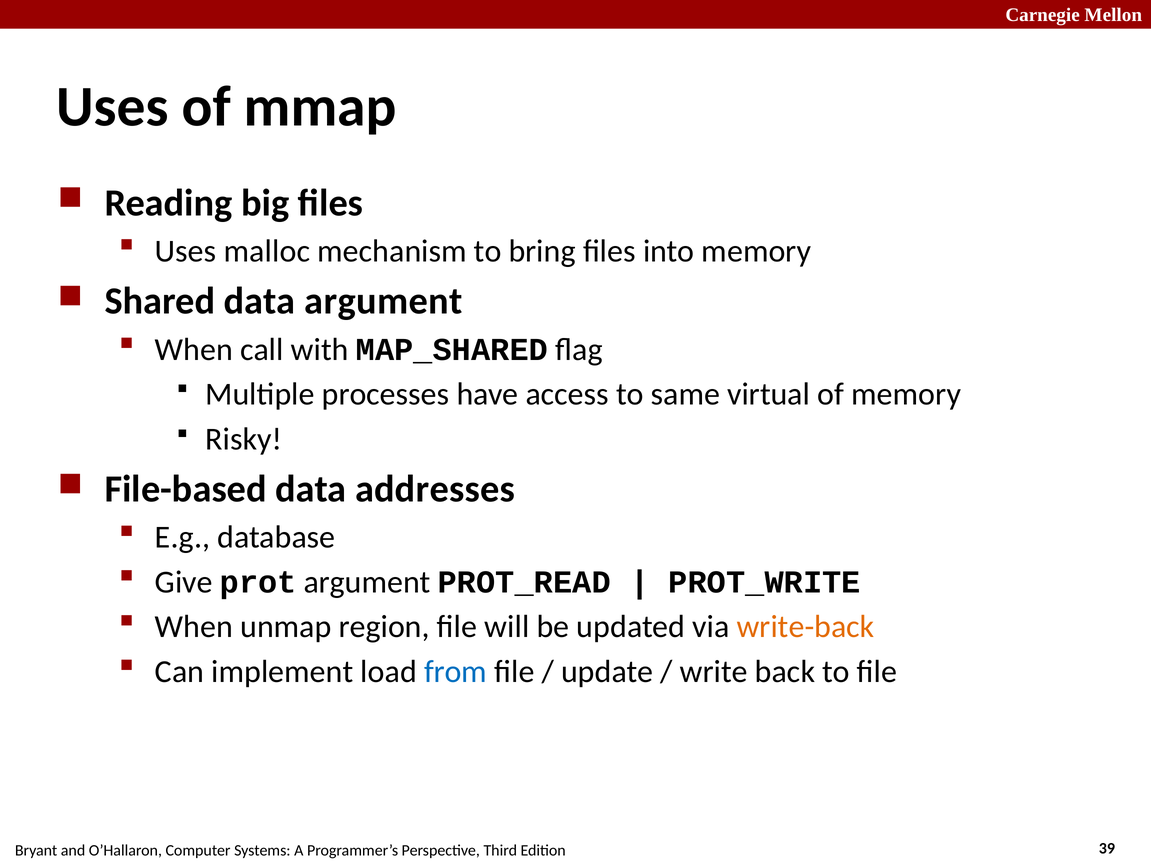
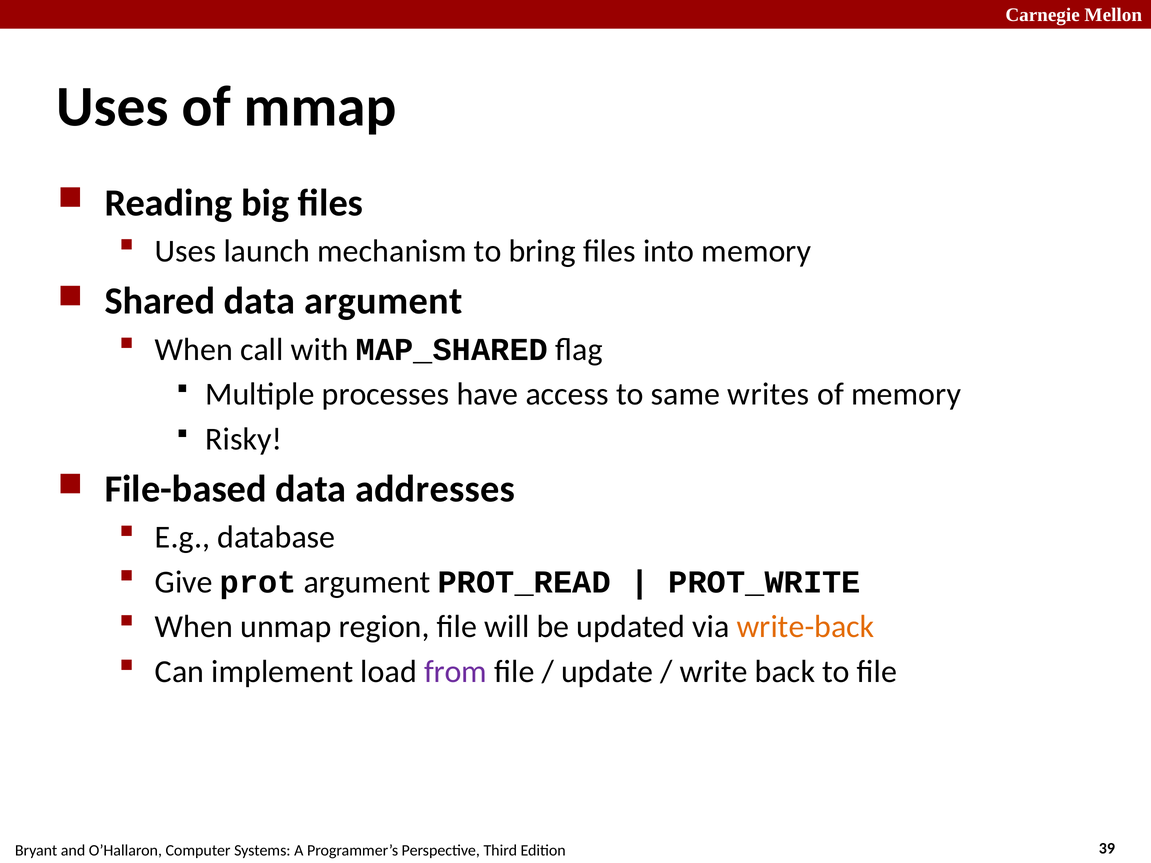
malloc: malloc -> launch
virtual: virtual -> writes
from colour: blue -> purple
